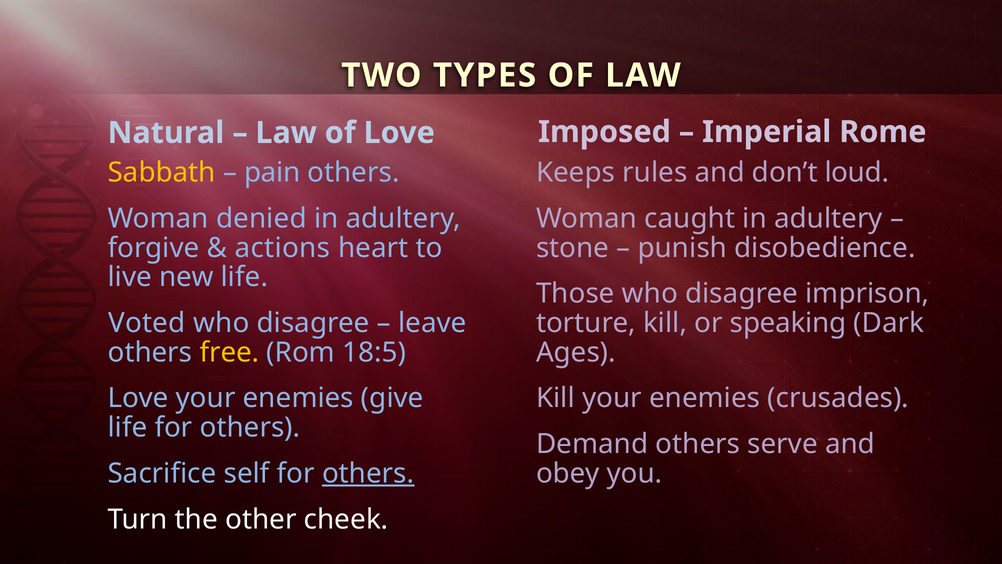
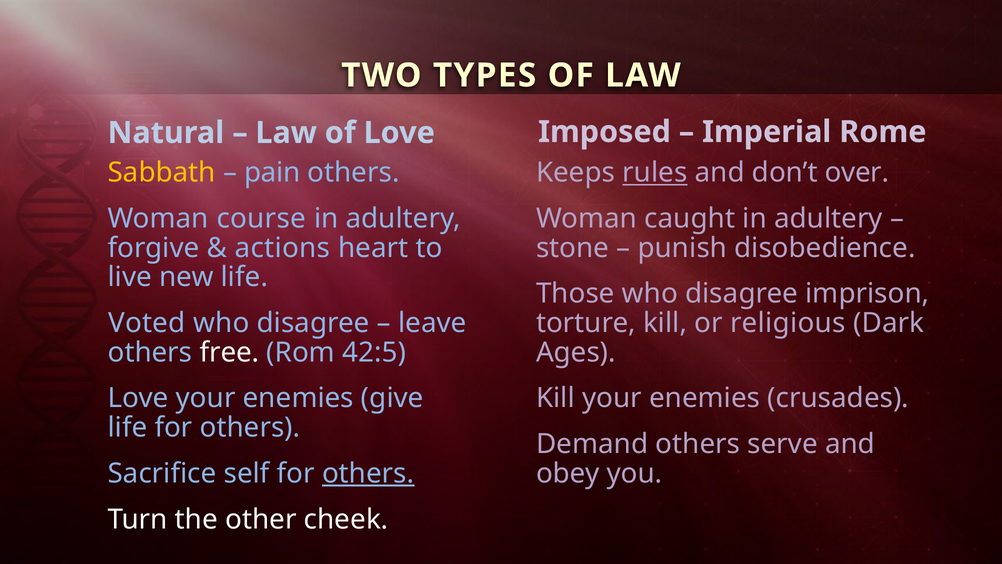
rules underline: none -> present
loud: loud -> over
denied: denied -> course
speaking: speaking -> religious
free colour: yellow -> white
18:5: 18:5 -> 42:5
